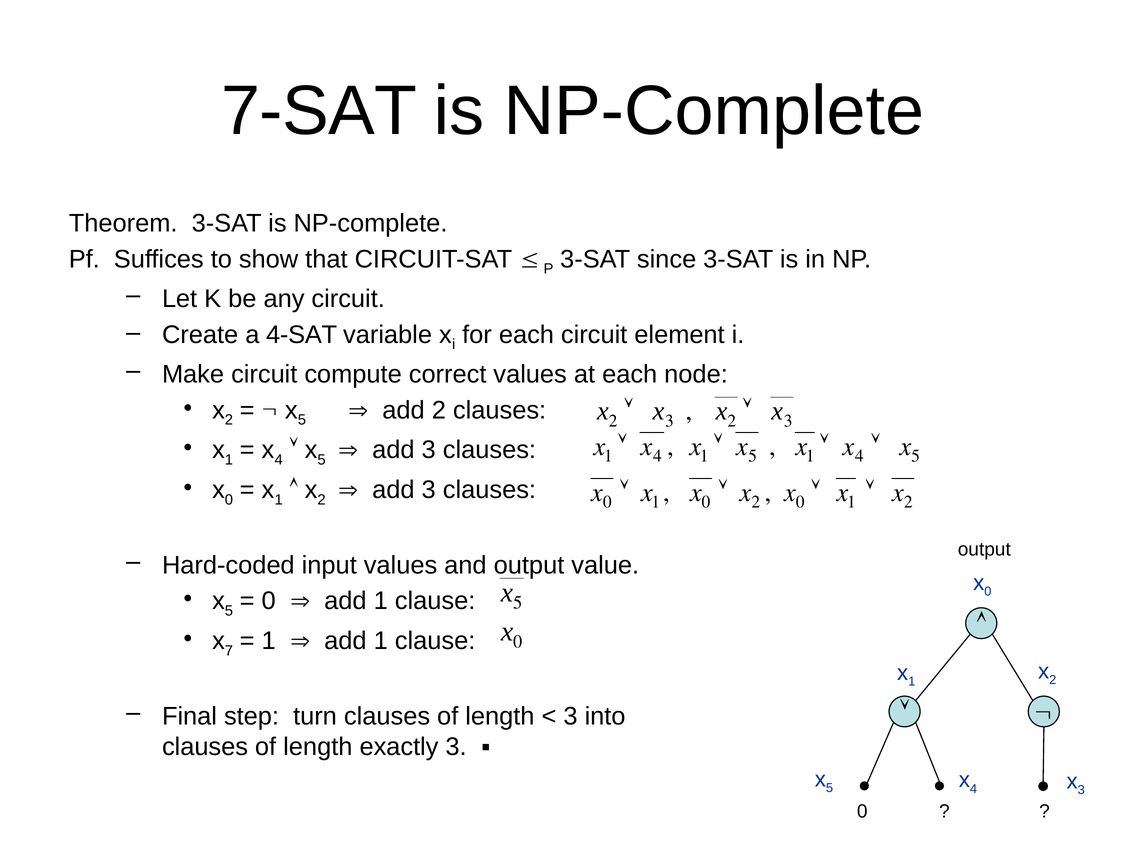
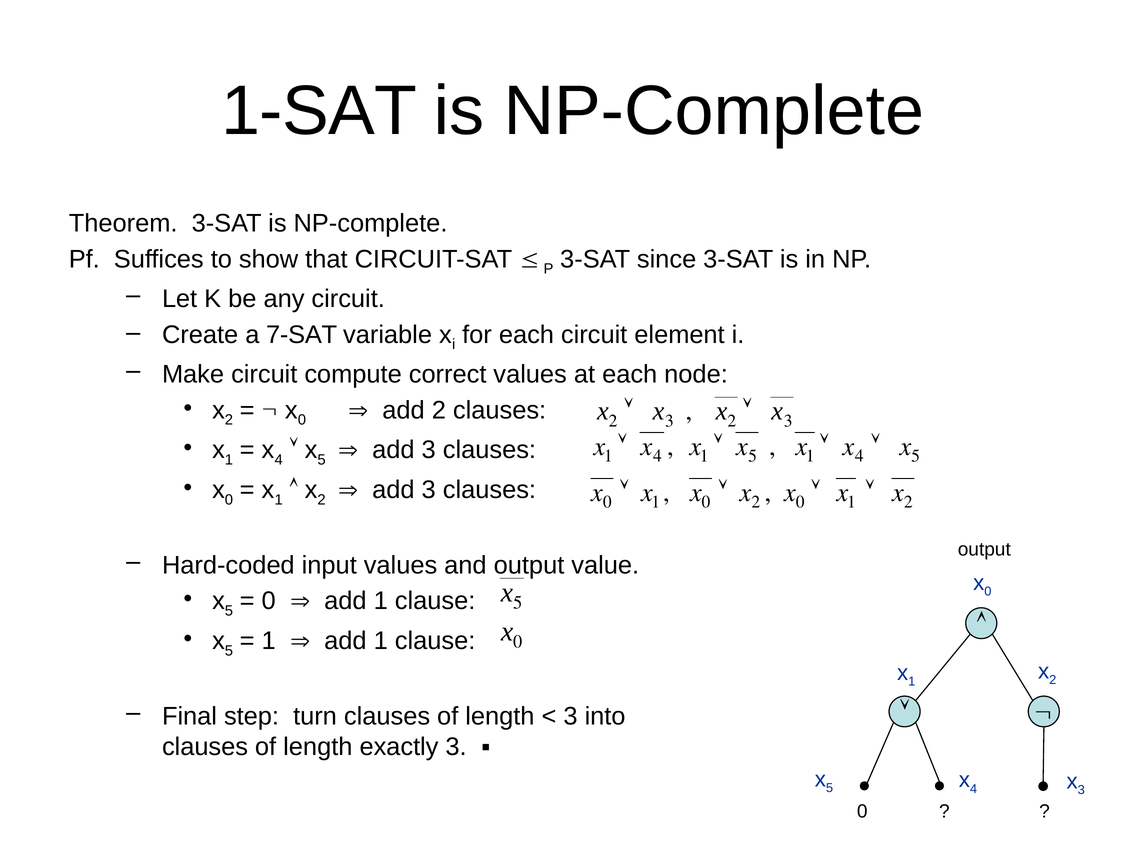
7-SAT: 7-SAT -> 1-SAT
4-SAT: 4-SAT -> 7-SAT
5 at (302, 420): 5 -> 0
7 at (229, 651): 7 -> 5
